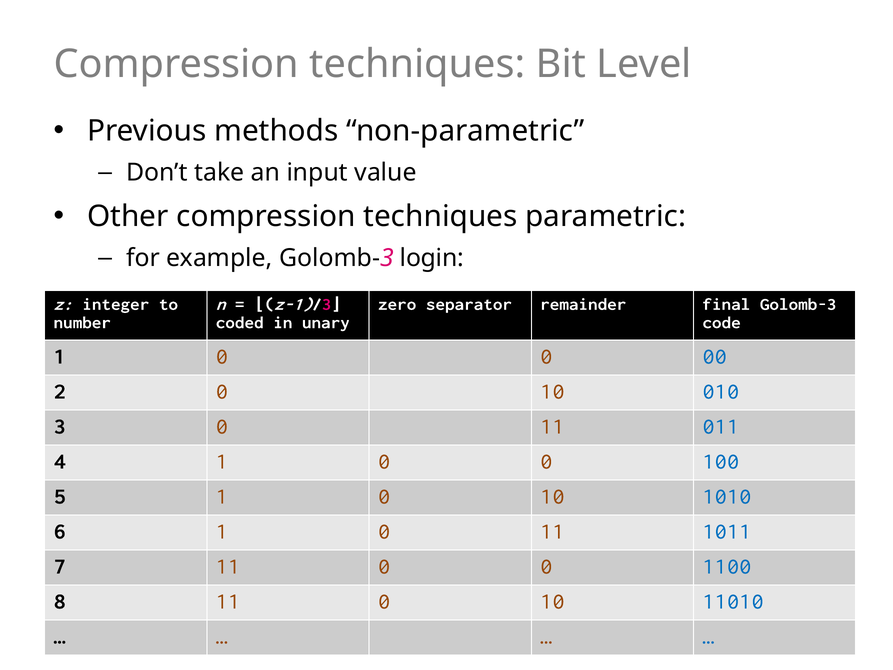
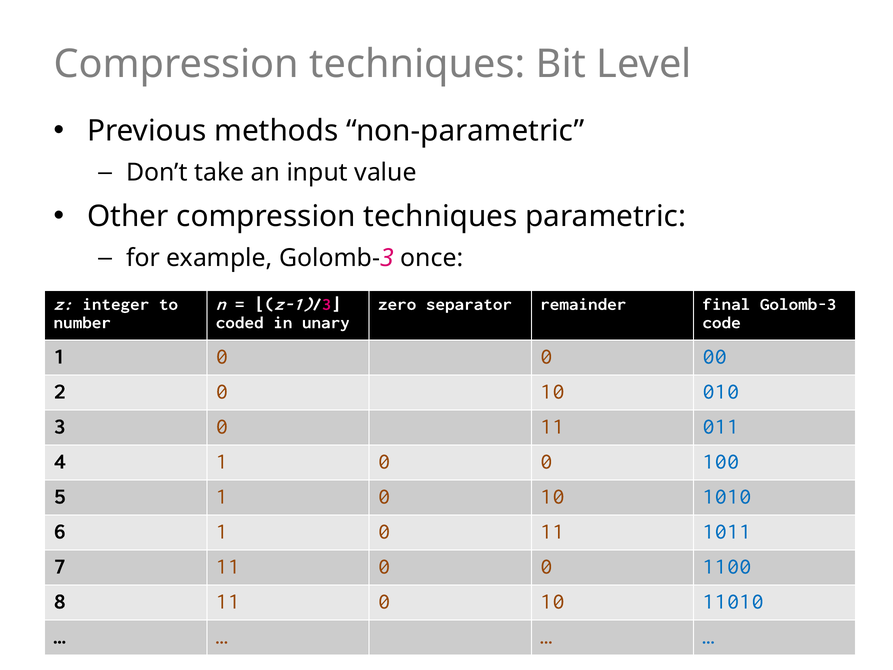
login: login -> once
